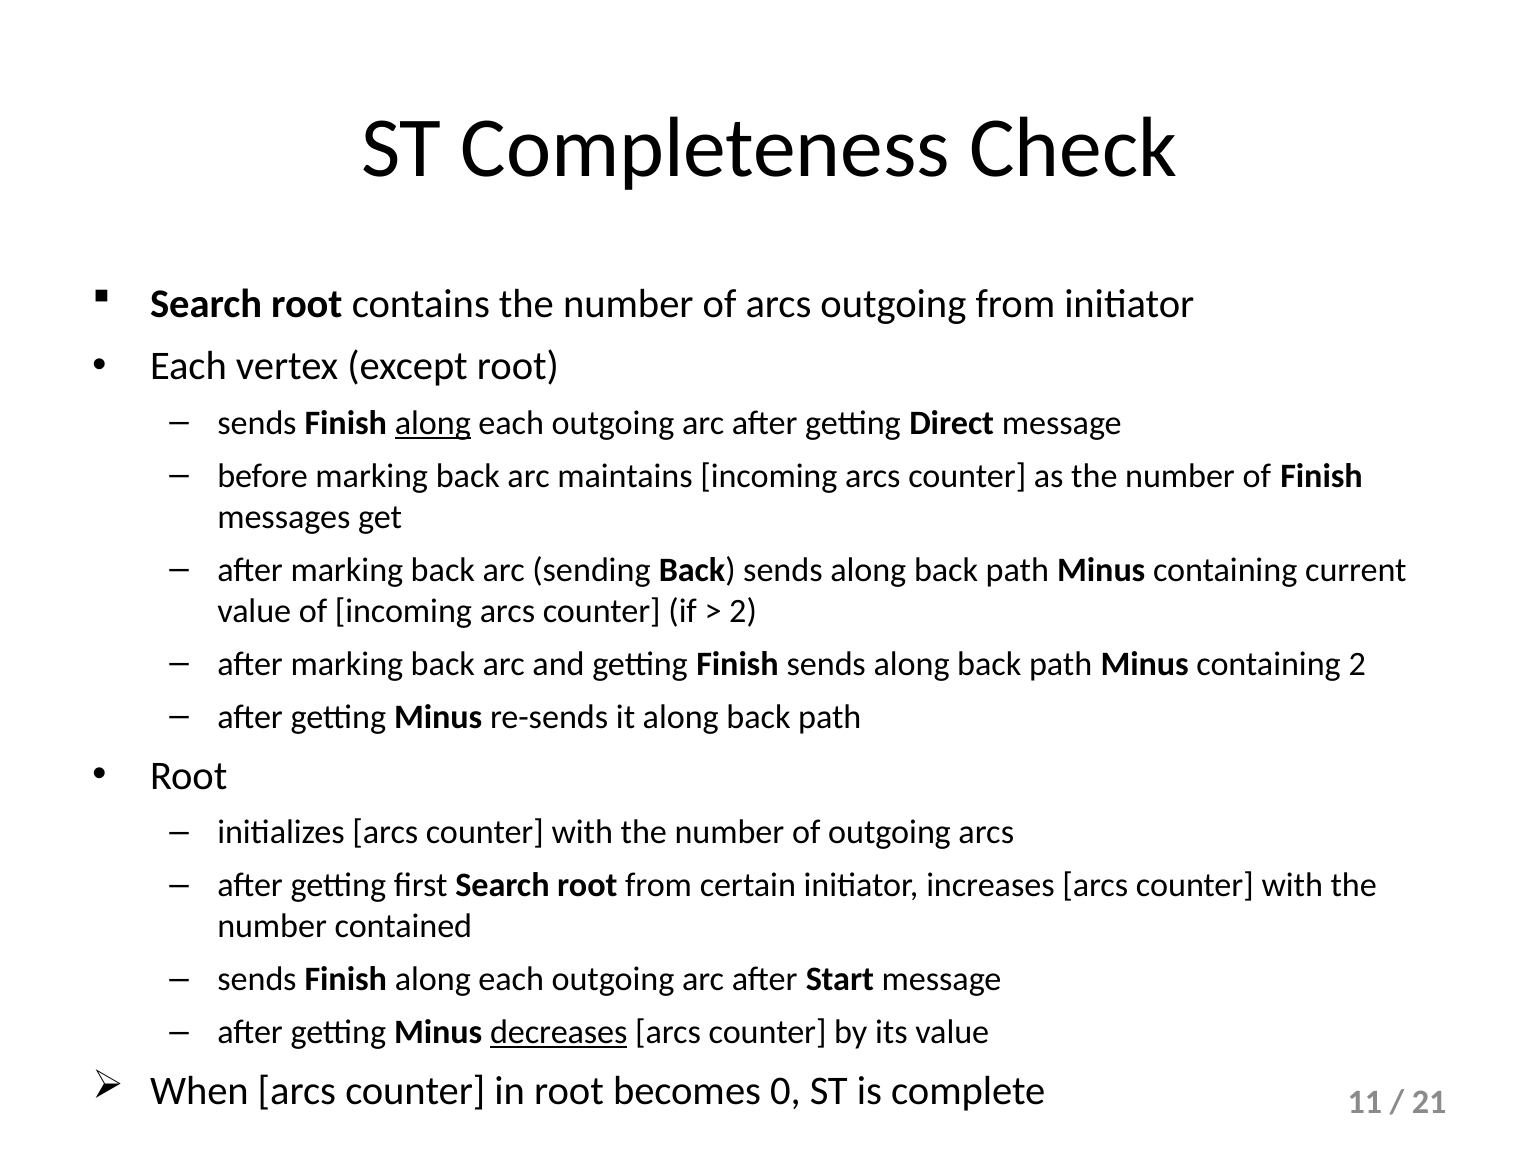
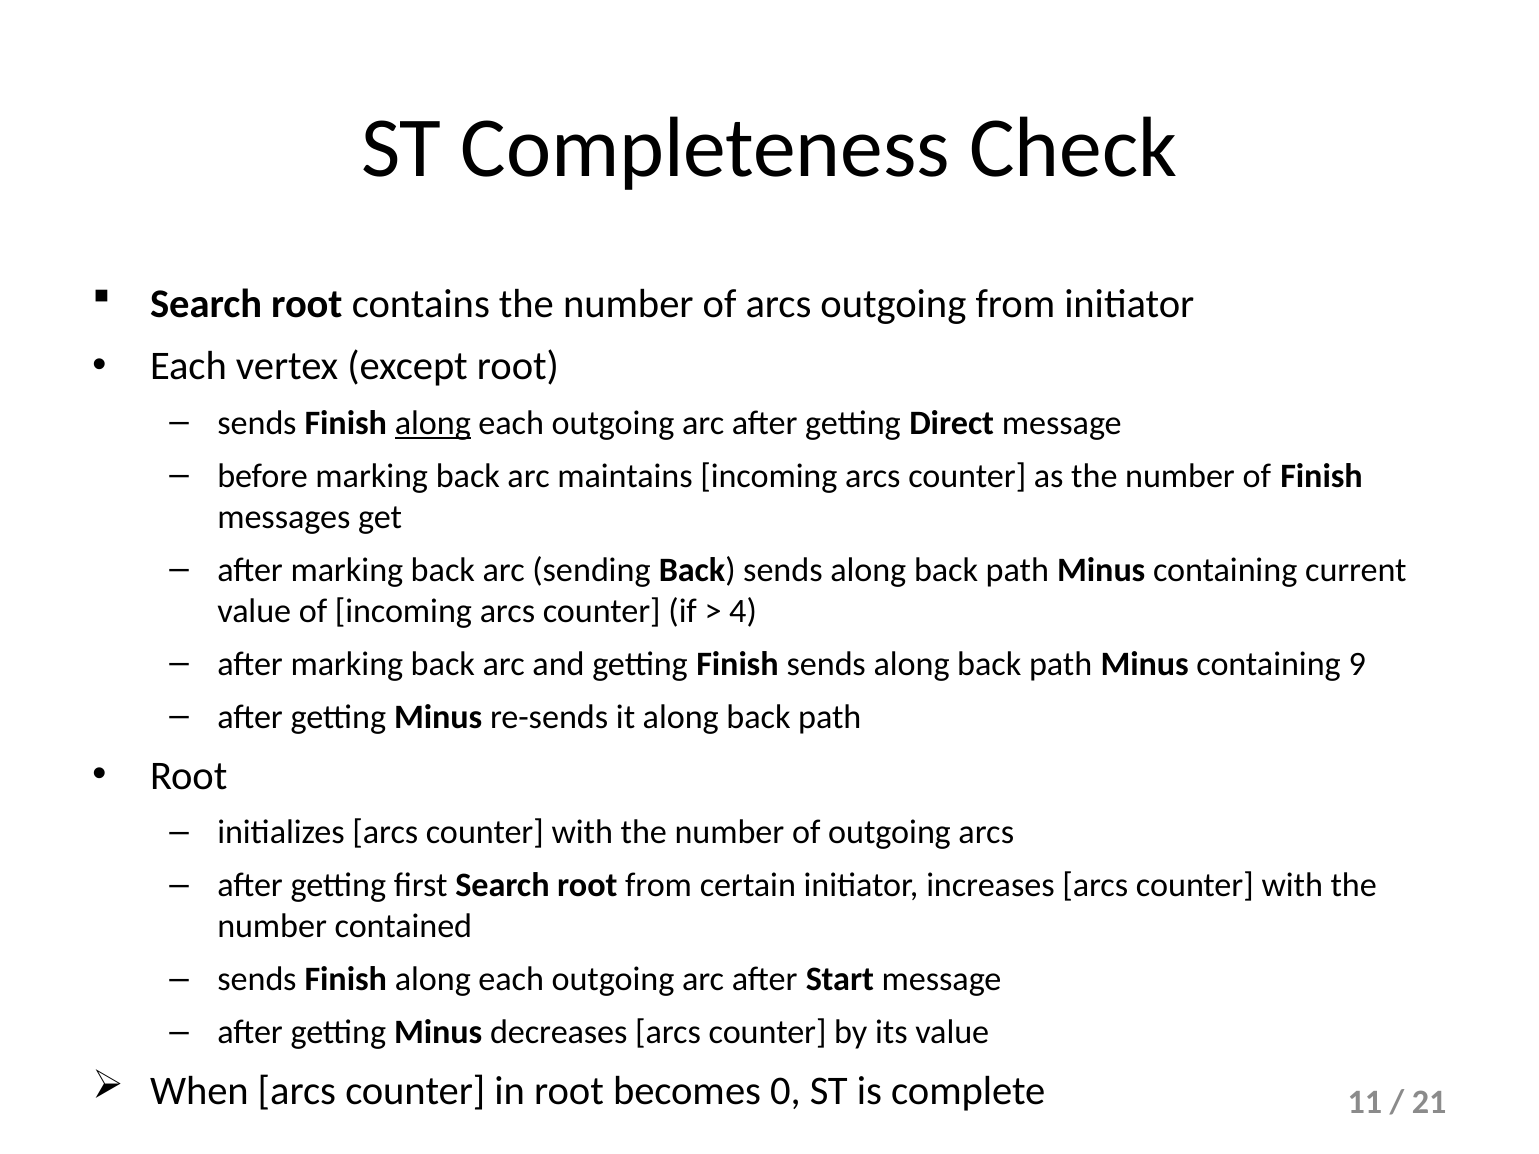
2 at (743, 611): 2 -> 4
containing 2: 2 -> 9
decreases underline: present -> none
